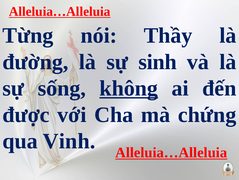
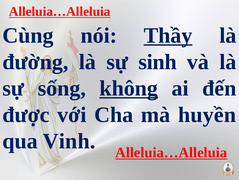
Từng: Từng -> Cùng
Thầy underline: none -> present
chứng: chứng -> huyền
